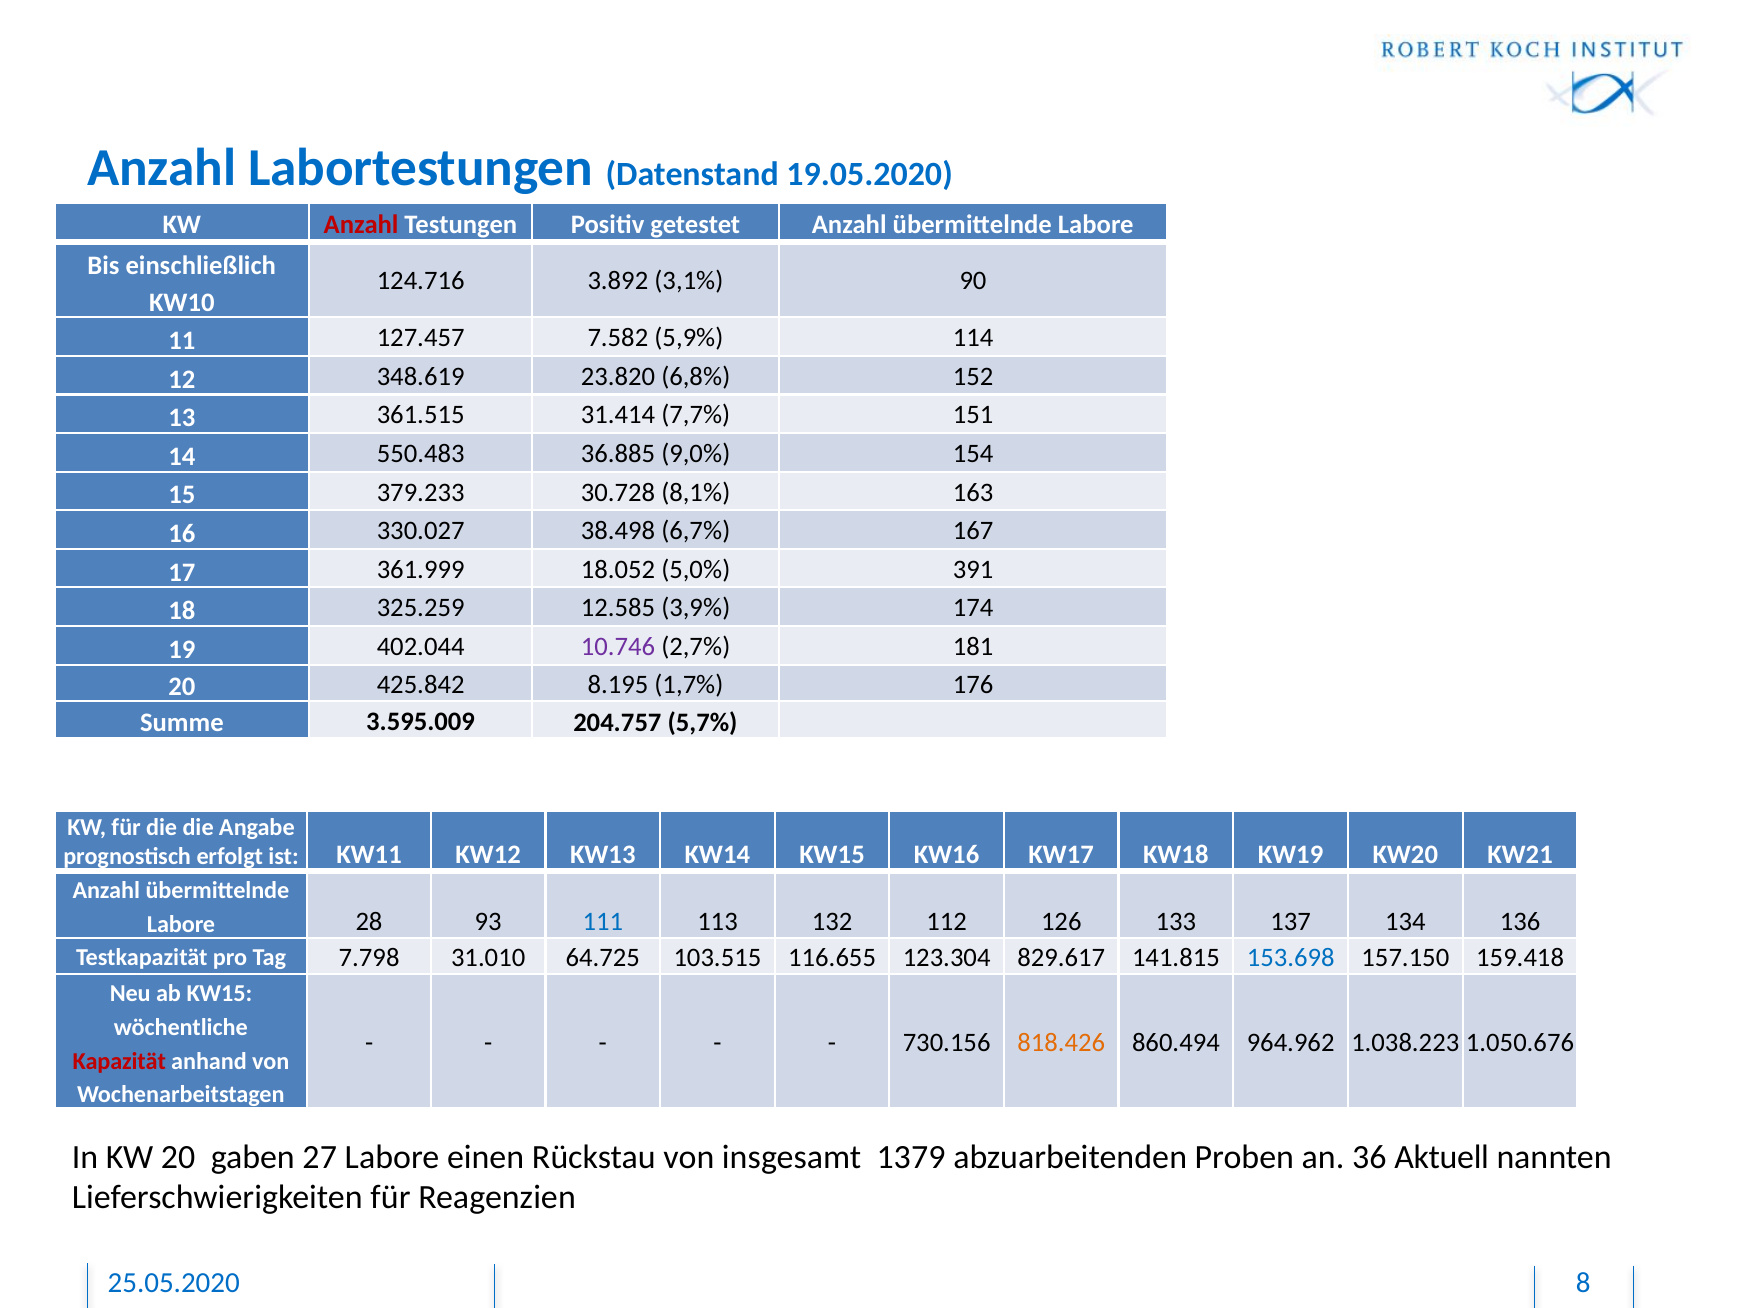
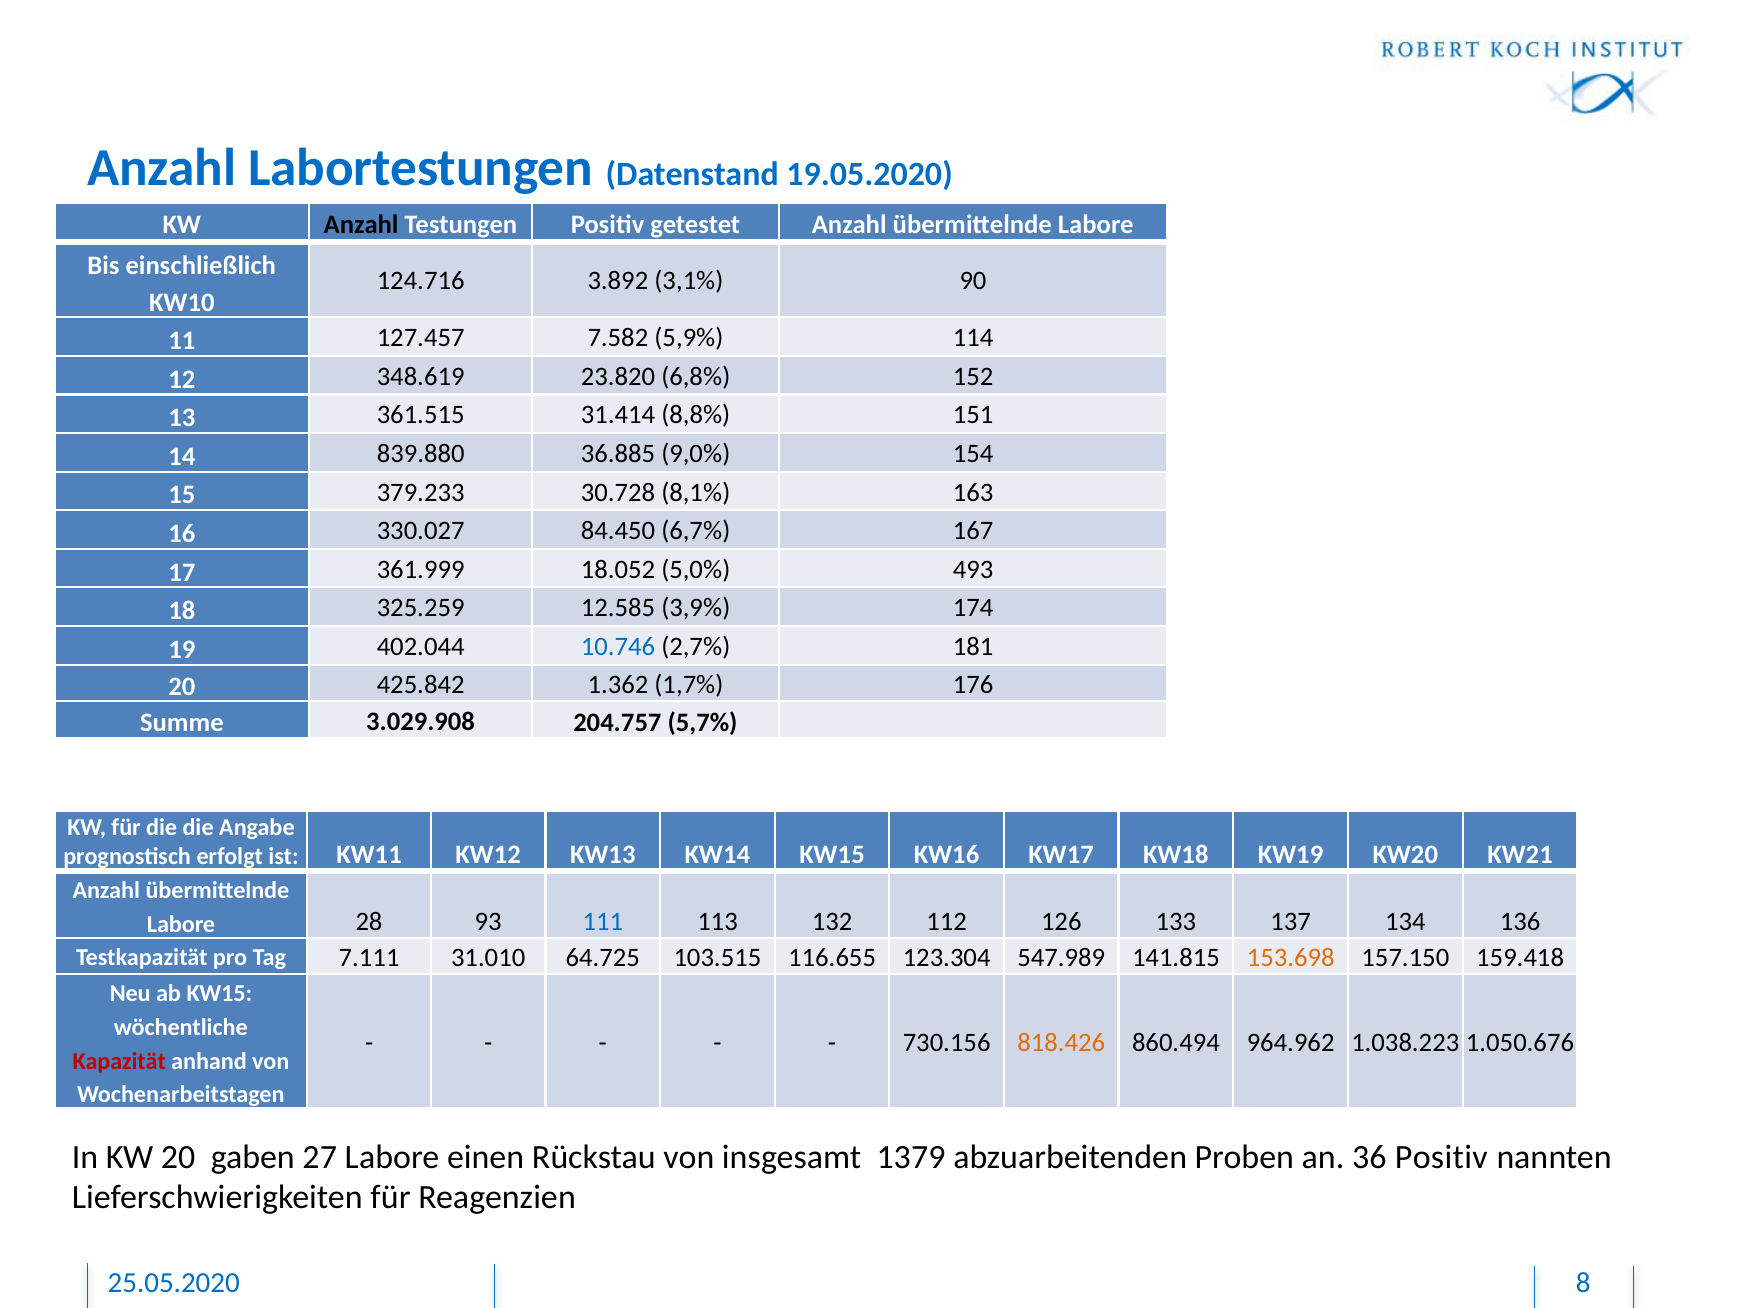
Anzahl at (361, 225) colour: red -> black
7,7%: 7,7% -> 8,8%
550.483: 550.483 -> 839.880
38.498: 38.498 -> 84.450
391: 391 -> 493
10.746 colour: purple -> blue
8.195: 8.195 -> 1.362
3.595.009: 3.595.009 -> 3.029.908
7.798: 7.798 -> 7.111
829.617: 829.617 -> 547.989
153.698 colour: blue -> orange
36 Aktuell: Aktuell -> Positiv
